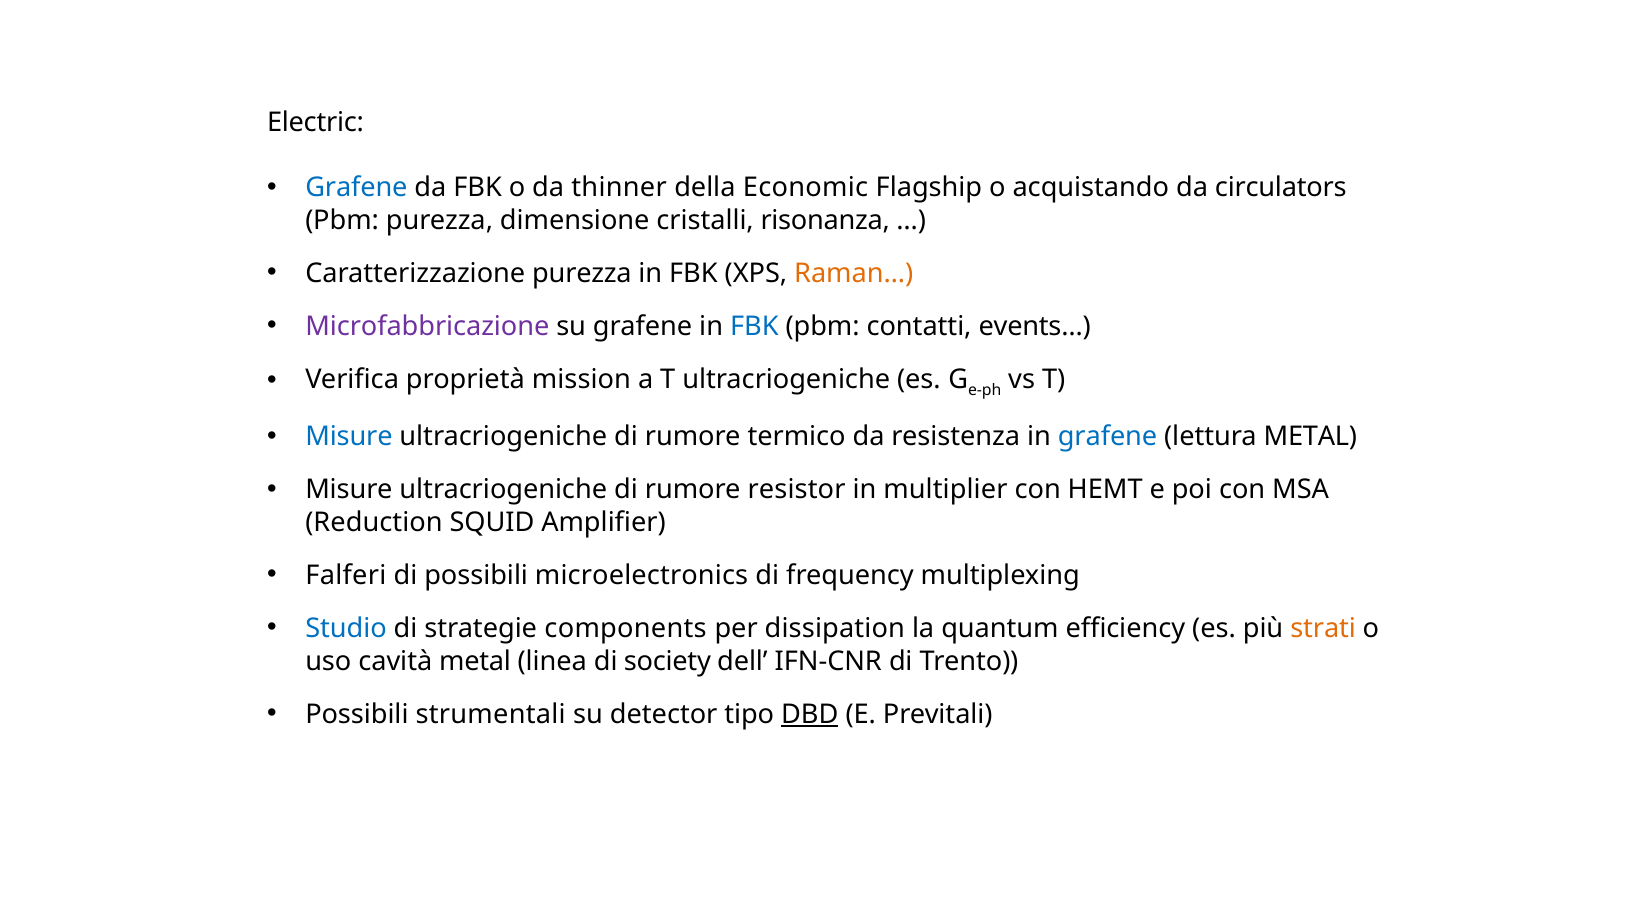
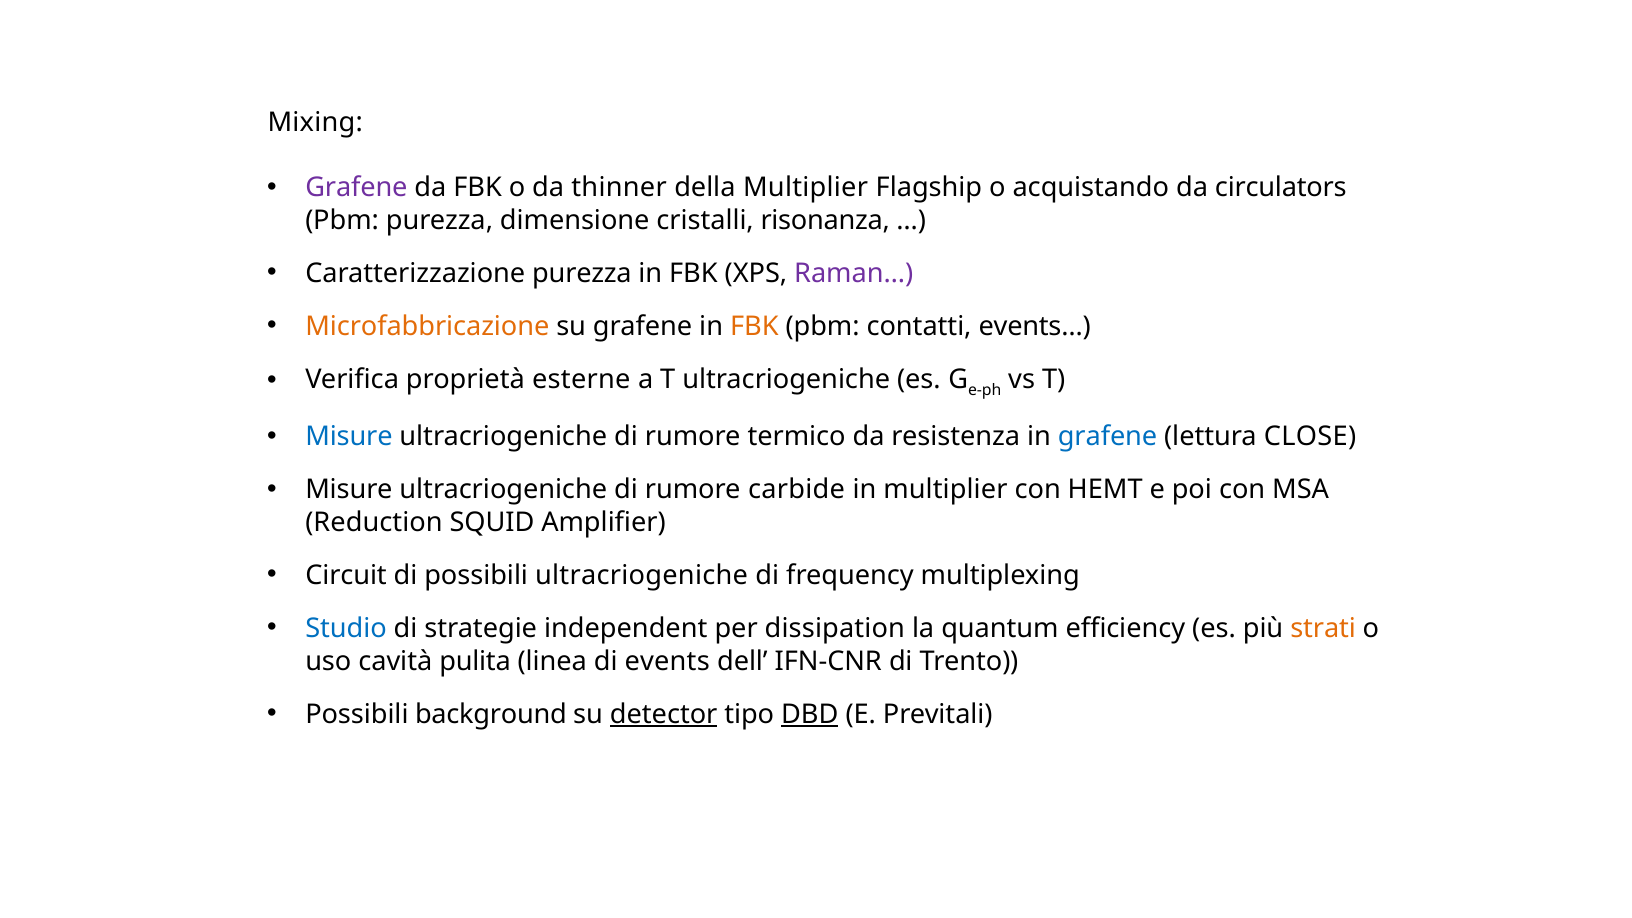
Electric: Electric -> Mixing
Grafene at (356, 188) colour: blue -> purple
della Economic: Economic -> Multiplier
Raman… colour: orange -> purple
Microfabbricazione colour: purple -> orange
FBK at (754, 326) colour: blue -> orange
mission: mission -> esterne
lettura METAL: METAL -> CLOSE
resistor: resistor -> carbide
Falferi: Falferi -> Circuit
possibili microelectronics: microelectronics -> ultracriogeniche
components: components -> independent
cavità metal: metal -> pulita
society: society -> events
strumentali: strumentali -> background
detector underline: none -> present
